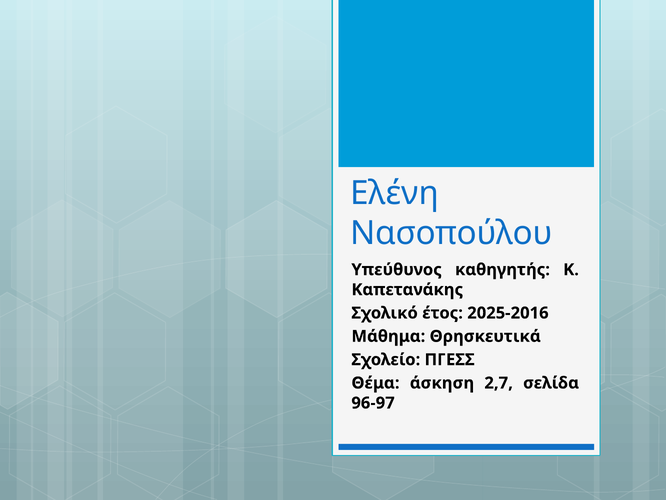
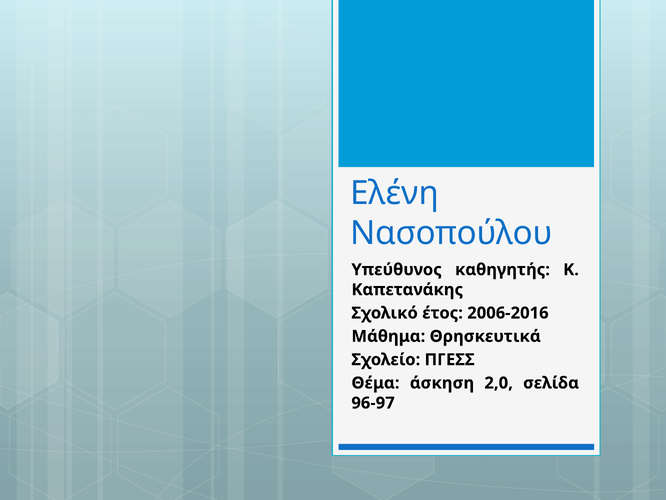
2025-2016: 2025-2016 -> 2006-2016
2,7: 2,7 -> 2,0
